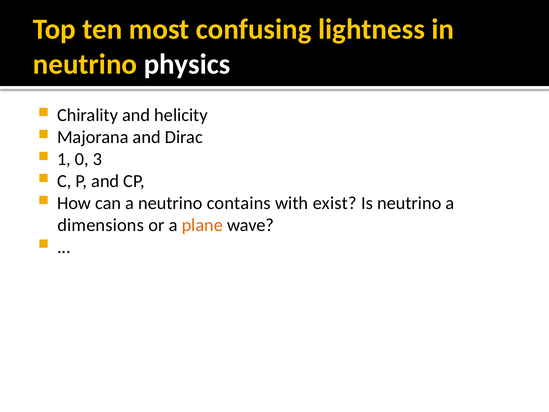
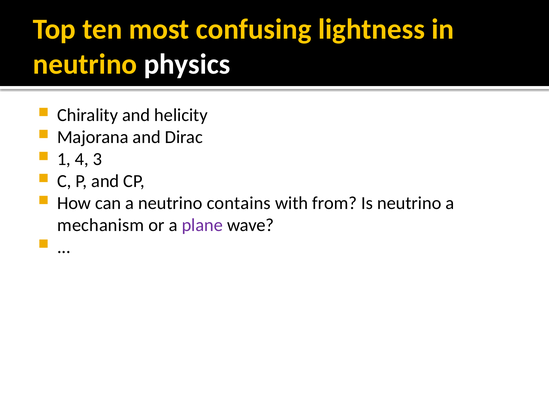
0: 0 -> 4
exist: exist -> from
dimensions: dimensions -> mechanism
plane colour: orange -> purple
